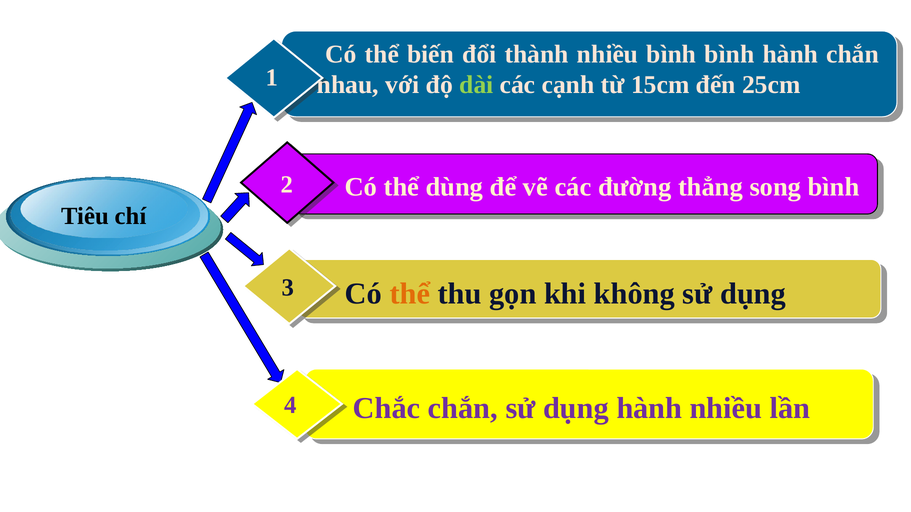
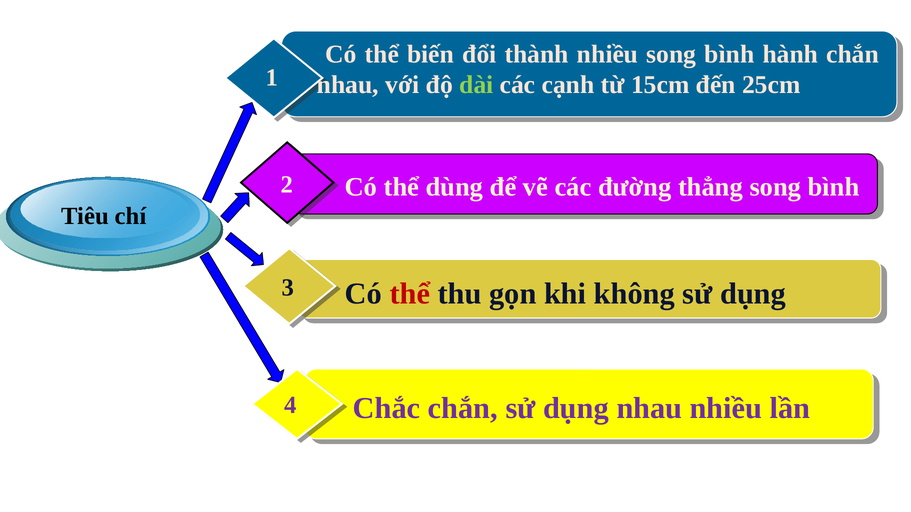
nhiều bình: bình -> song
thể at (410, 294) colour: orange -> red
dụng hành: hành -> nhau
